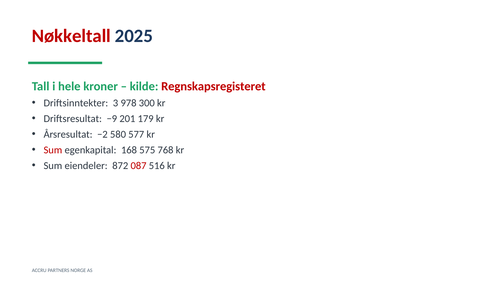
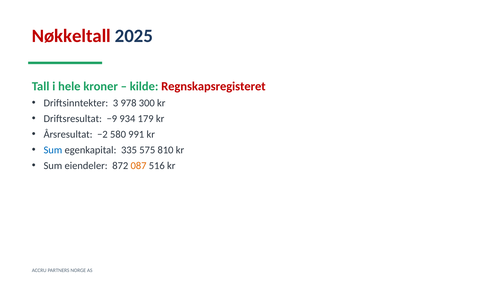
201: 201 -> 934
577: 577 -> 991
Sum at (53, 150) colour: red -> blue
168: 168 -> 335
768: 768 -> 810
087 colour: red -> orange
